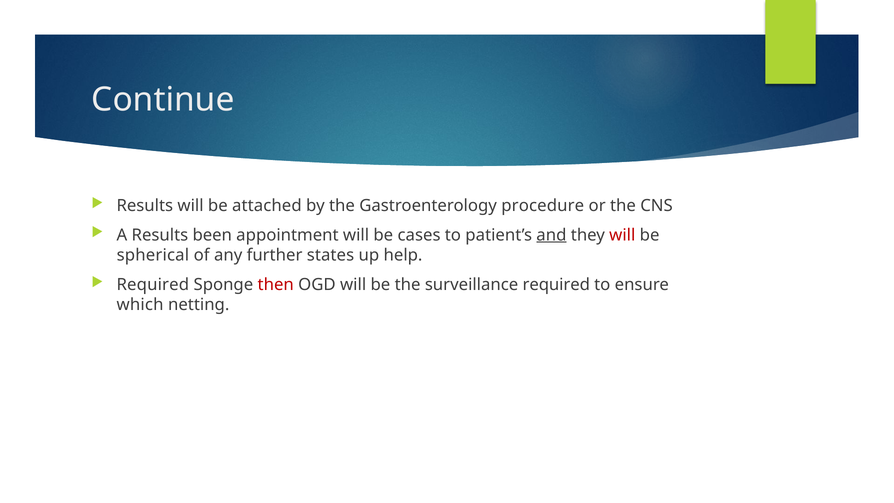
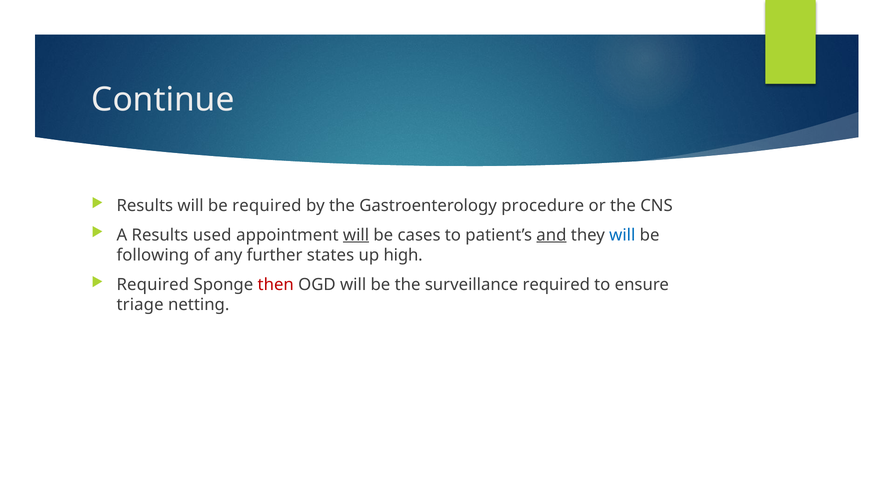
be attached: attached -> required
been: been -> used
will at (356, 235) underline: none -> present
will at (622, 235) colour: red -> blue
spherical: spherical -> following
help: help -> high
which: which -> triage
